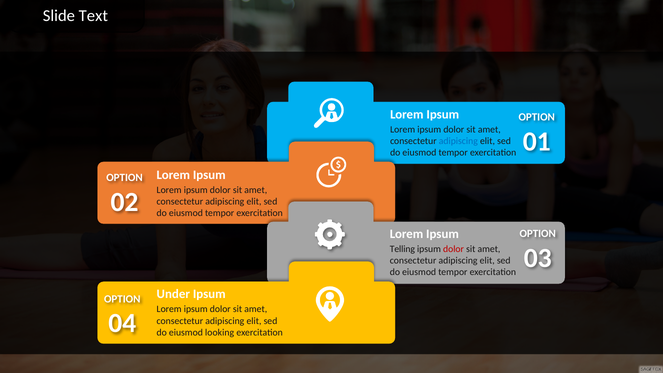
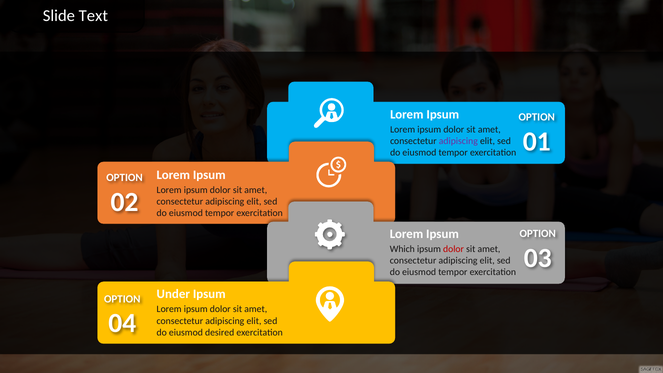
adipiscing at (458, 141) colour: blue -> purple
Telling: Telling -> Which
looking: looking -> desired
